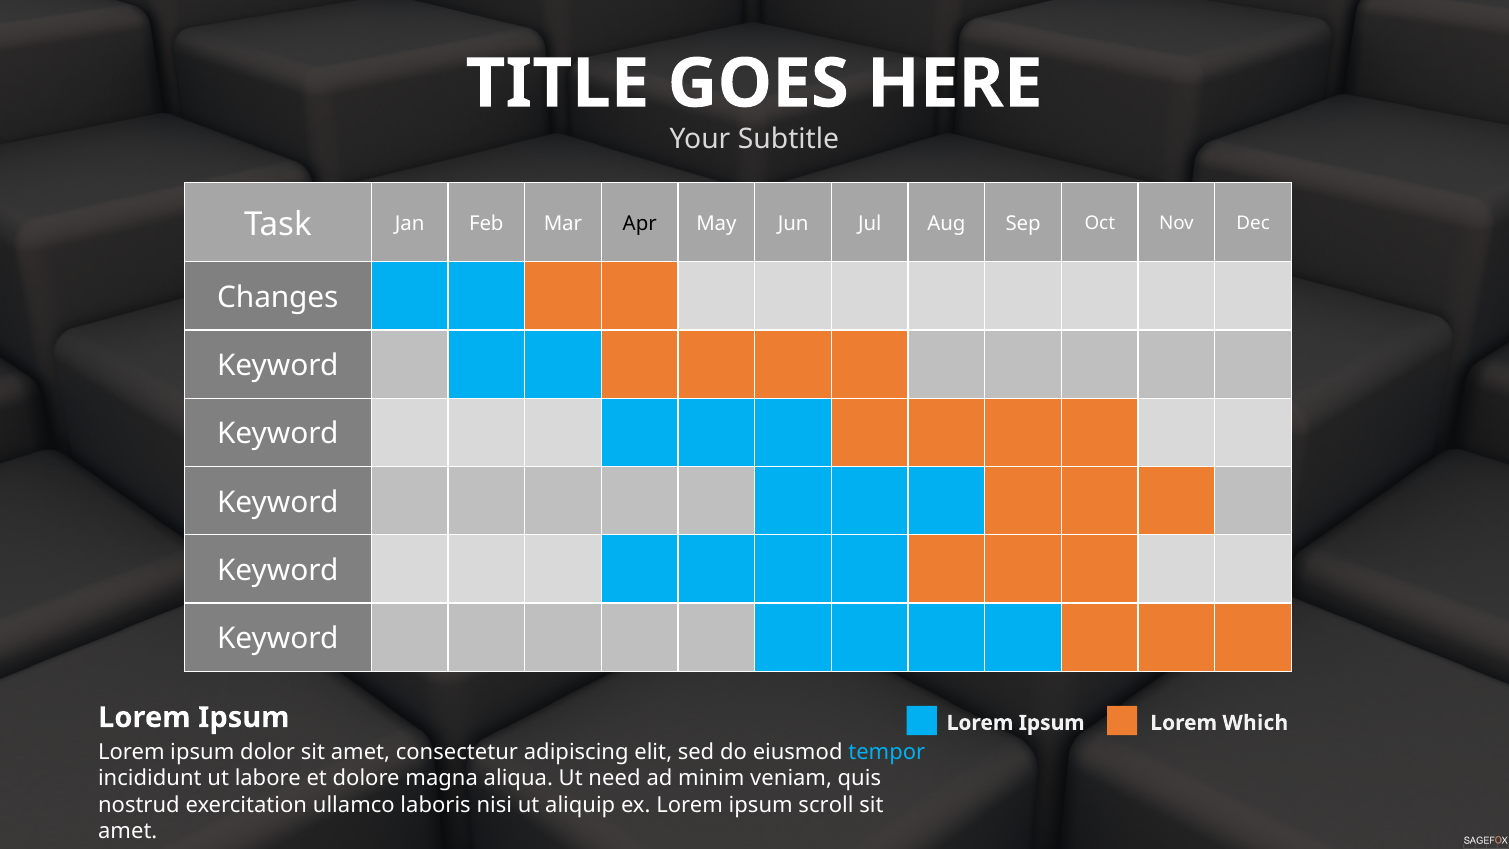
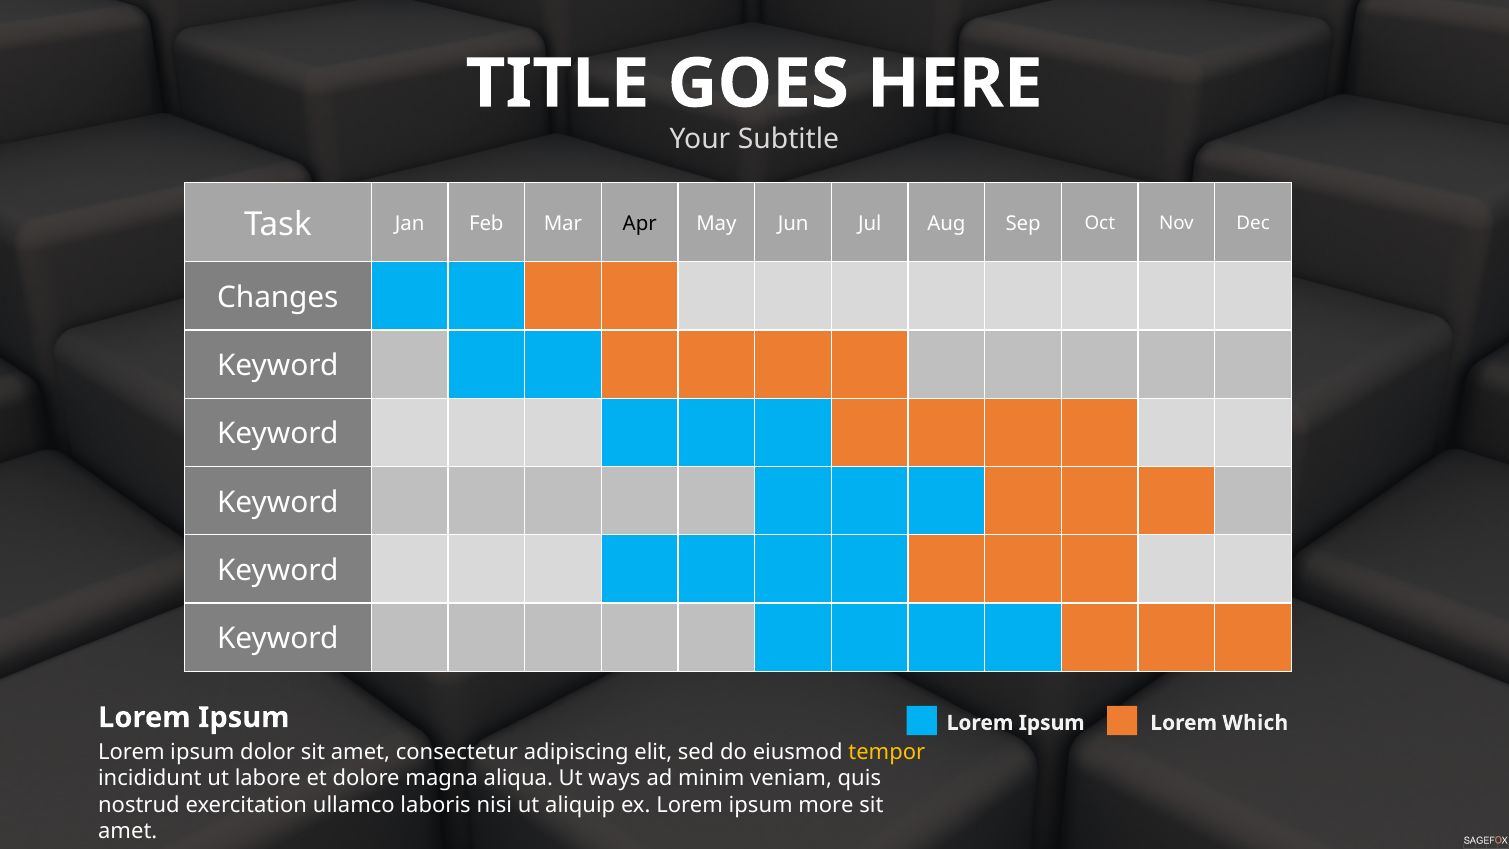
tempor colour: light blue -> yellow
need: need -> ways
scroll: scroll -> more
